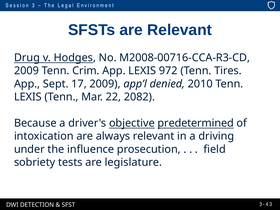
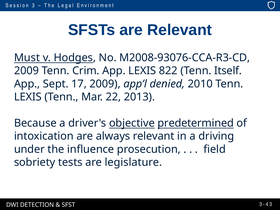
Drug: Drug -> Must
M2008-00716-CCA-R3-CD: M2008-00716-CCA-R3-CD -> M2008-93076-CCA-R3-CD
972: 972 -> 822
Tires: Tires -> Itself
2082: 2082 -> 2013
